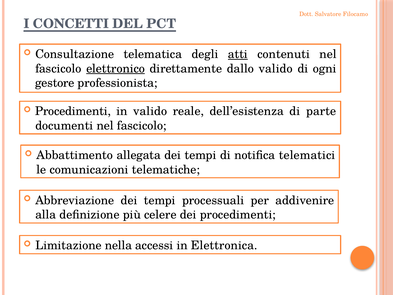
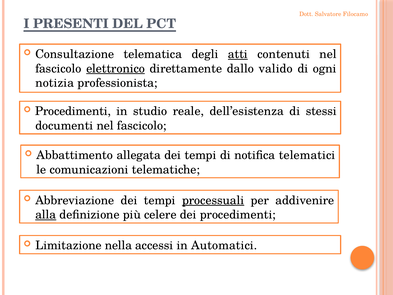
CONCETTI: CONCETTI -> PRESENTI
gestore: gestore -> notizia
in valido: valido -> studio
parte: parte -> stessi
processuali underline: none -> present
alla underline: none -> present
Elettronica: Elettronica -> Automatici
